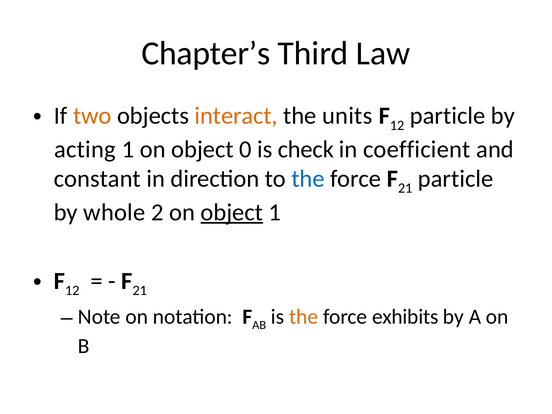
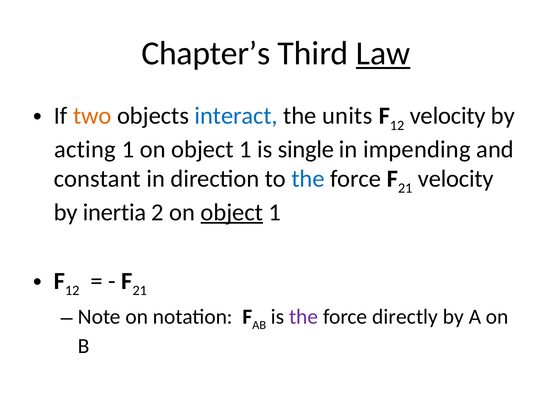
Law underline: none -> present
interact colour: orange -> blue
particle at (448, 116): particle -> velocity
1 on object 0: 0 -> 1
check: check -> single
coefficient: coefficient -> impending
particle at (456, 179): particle -> velocity
whole: whole -> inertia
the at (304, 317) colour: orange -> purple
exhibits: exhibits -> directly
